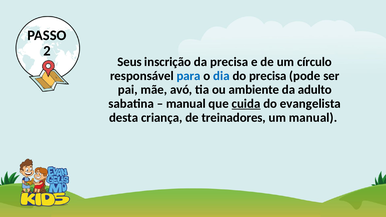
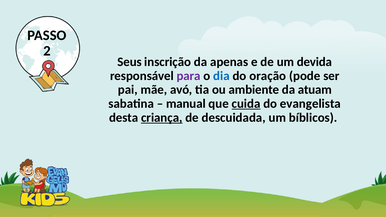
da precisa: precisa -> apenas
círculo: círculo -> devida
para colour: blue -> purple
do precisa: precisa -> oração
adulto: adulto -> atuam
criança underline: none -> present
treinadores: treinadores -> descuidada
um manual: manual -> bíblicos
